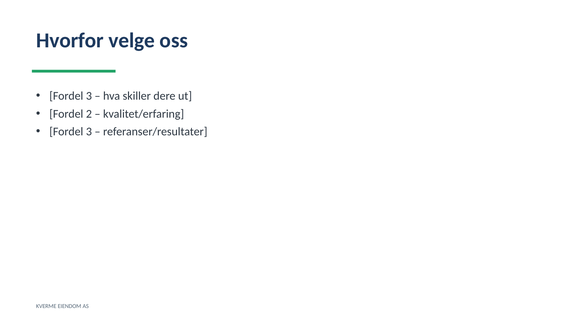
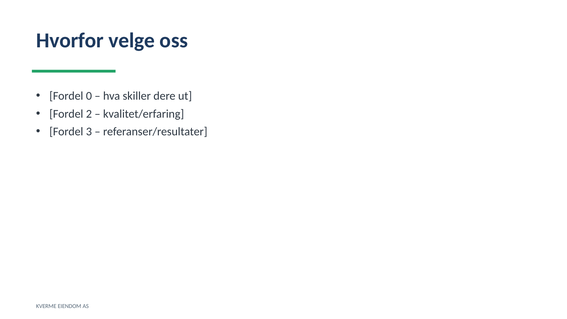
3 at (89, 96): 3 -> 0
